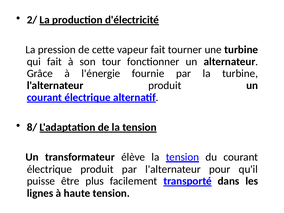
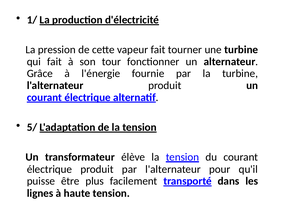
2/: 2/ -> 1/
8/: 8/ -> 5/
